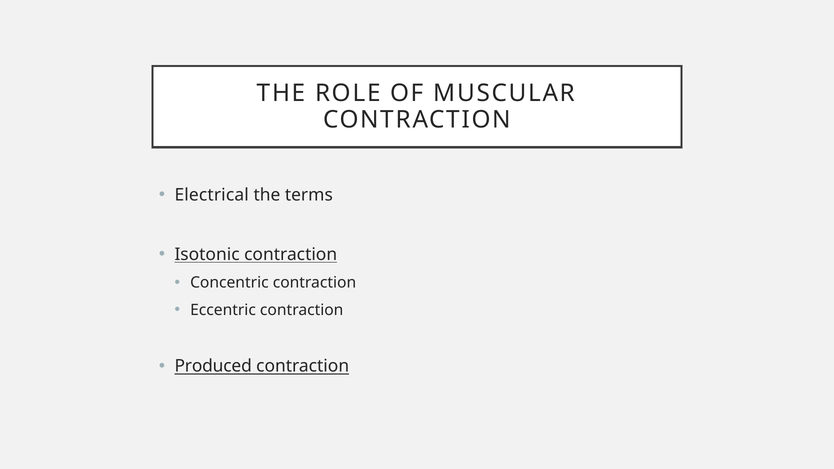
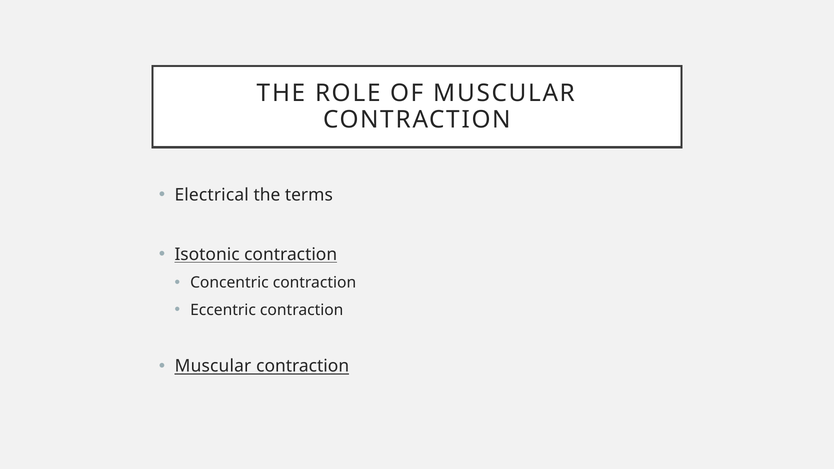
Produced at (213, 366): Produced -> Muscular
